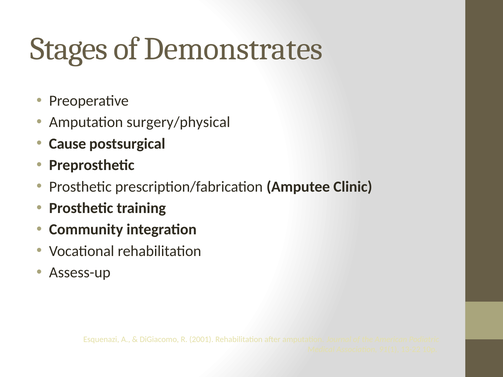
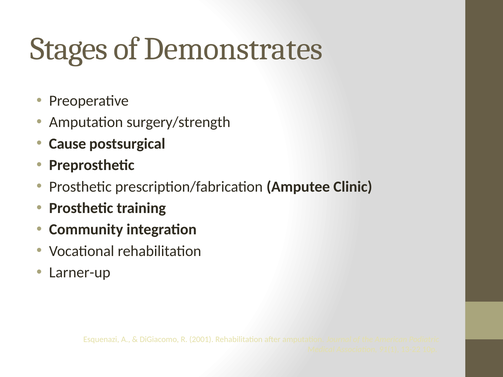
surgery/physical: surgery/physical -> surgery/strength
Assess-up: Assess-up -> Larner-up
